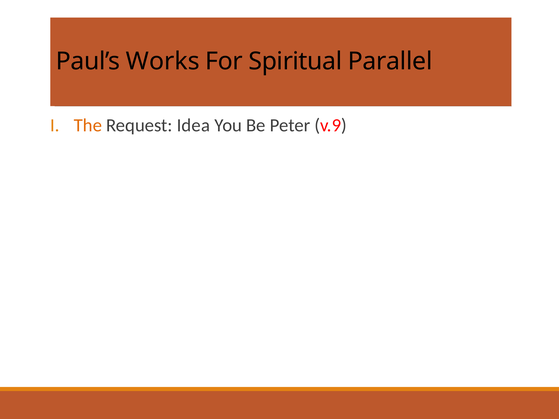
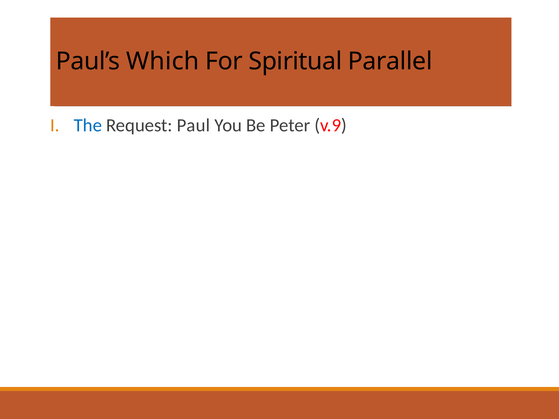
Works: Works -> Which
The colour: orange -> blue
Idea: Idea -> Paul
